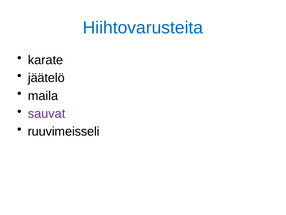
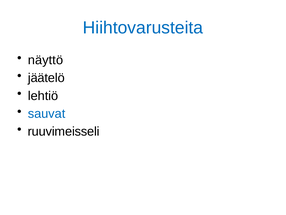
karate: karate -> näyttö
maila: maila -> lehtiö
sauvat colour: purple -> blue
